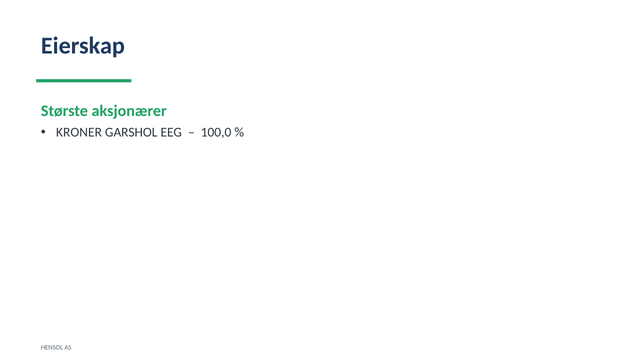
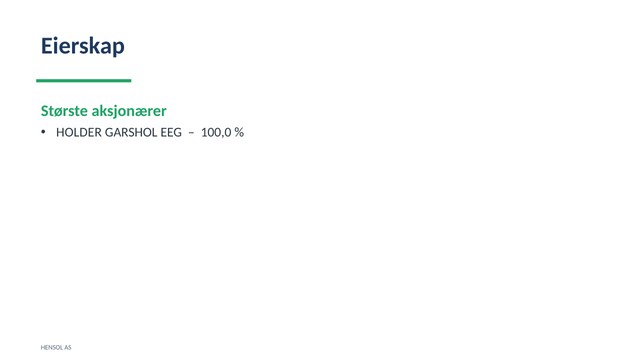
KRONER: KRONER -> HOLDER
